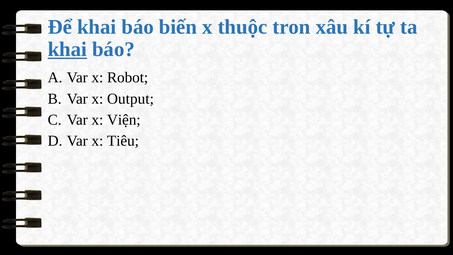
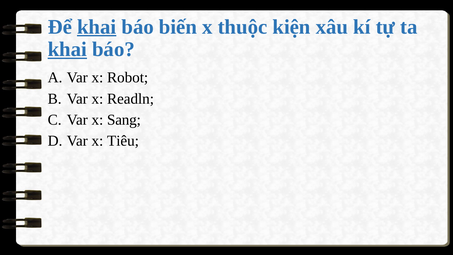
khai at (97, 27) underline: none -> present
tron: tron -> kiện
Output: Output -> Readln
Viện: Viện -> Sang
